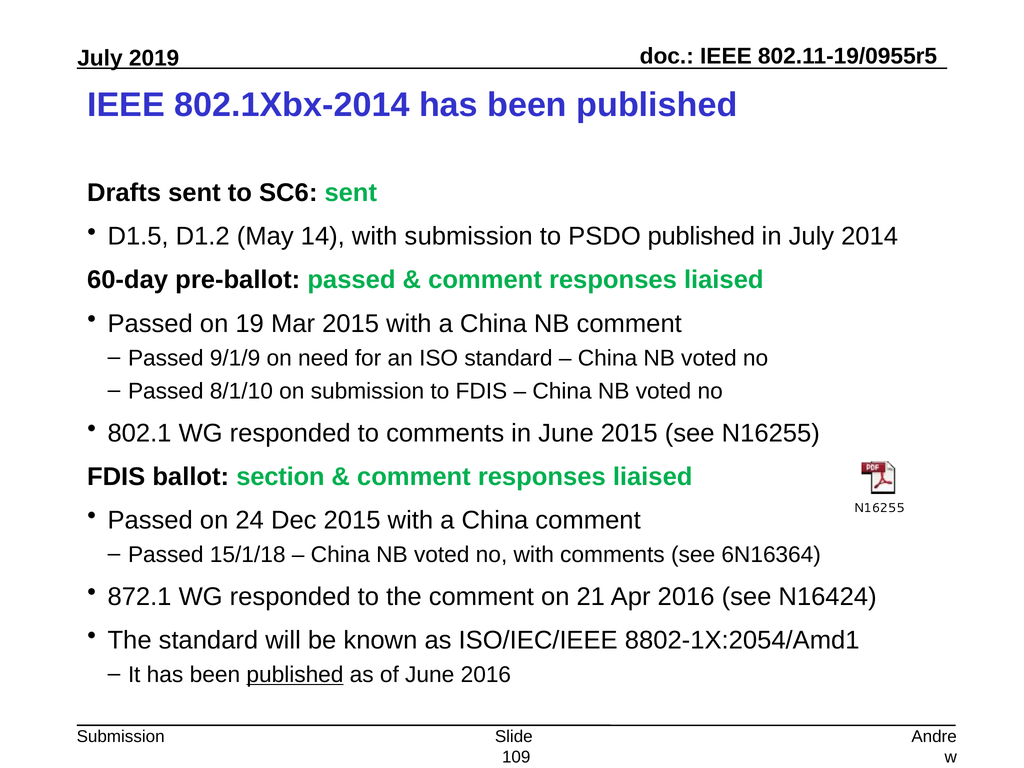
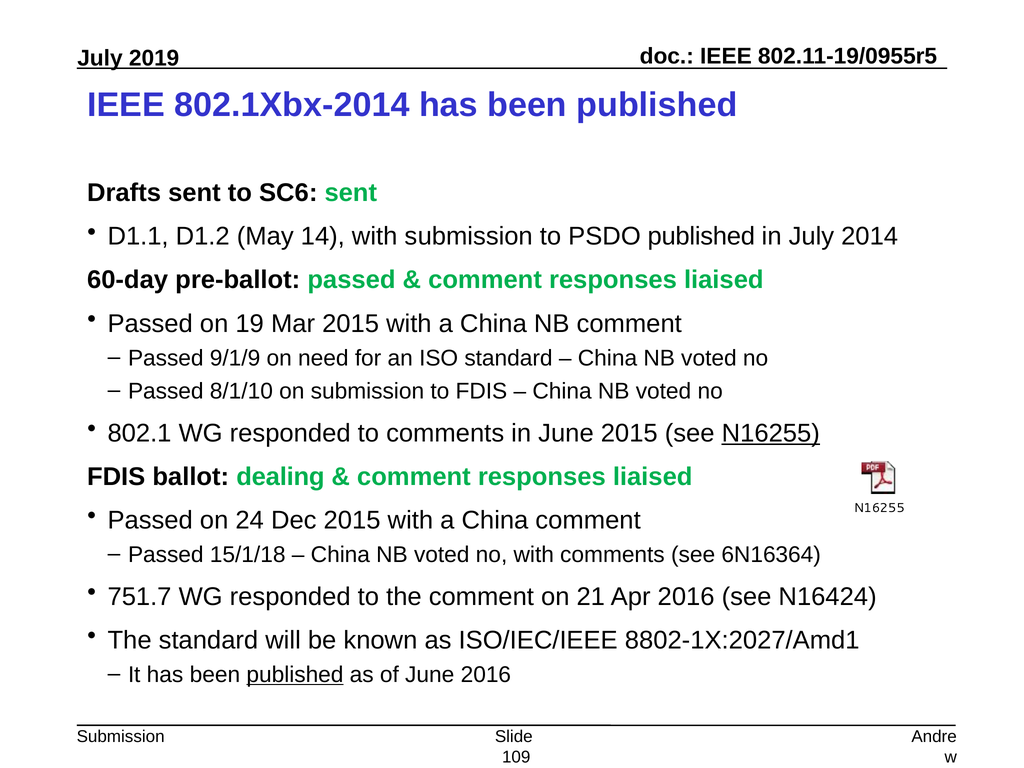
D1.5: D1.5 -> D1.1
N16255 at (771, 433) underline: none -> present
section: section -> dealing
872.1: 872.1 -> 751.7
8802-1X:2054/Amd1: 8802-1X:2054/Amd1 -> 8802-1X:2027/Amd1
